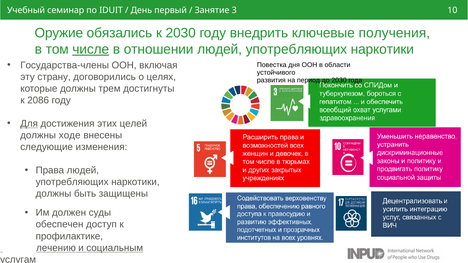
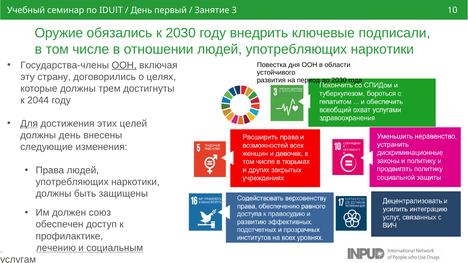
получения: получения -> подписали
числе underline: present -> none
ООН at (124, 65) underline: none -> present
2086: 2086 -> 2044
должны ходе: ходе -> день
суды: суды -> союз
